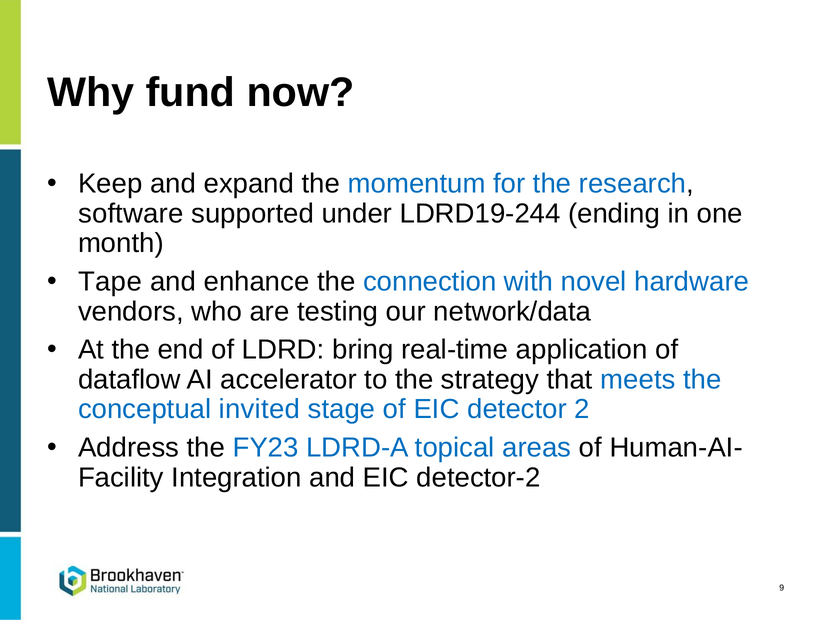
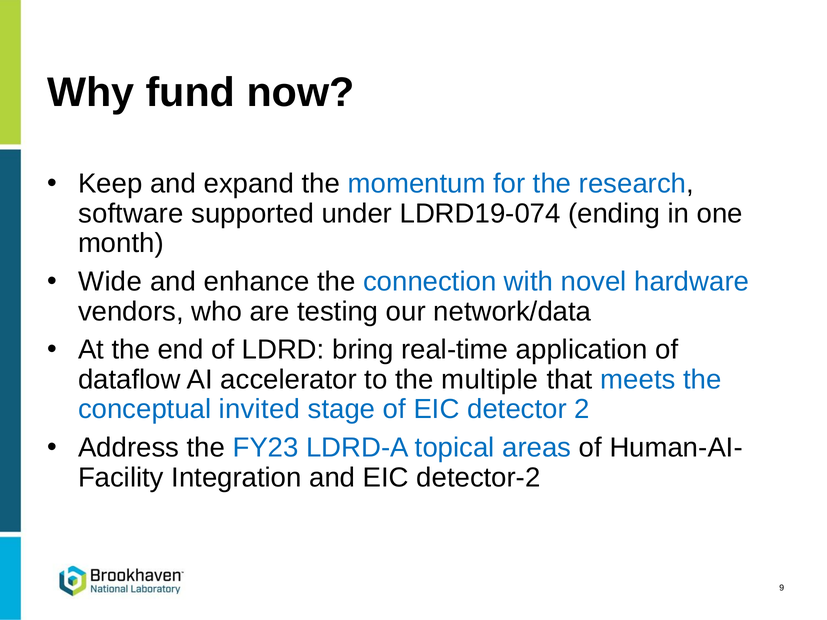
LDRD19-244: LDRD19-244 -> LDRD19-074
Tape: Tape -> Wide
strategy: strategy -> multiple
